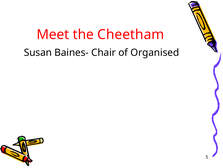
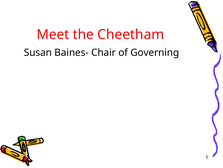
Organised: Organised -> Governing
